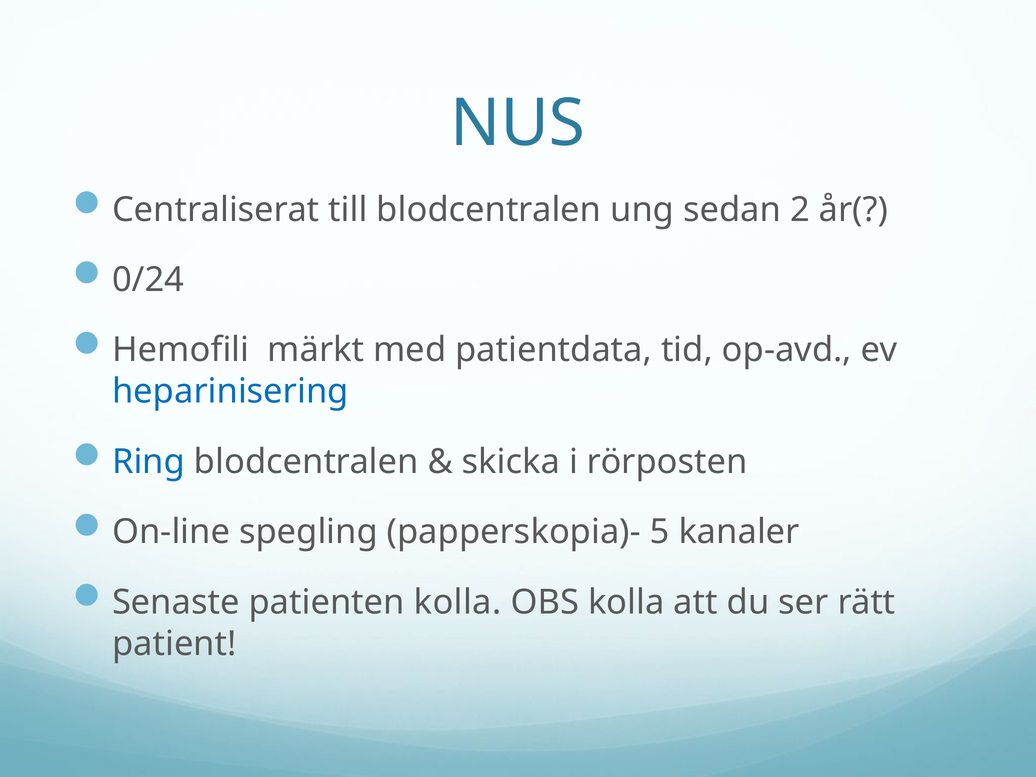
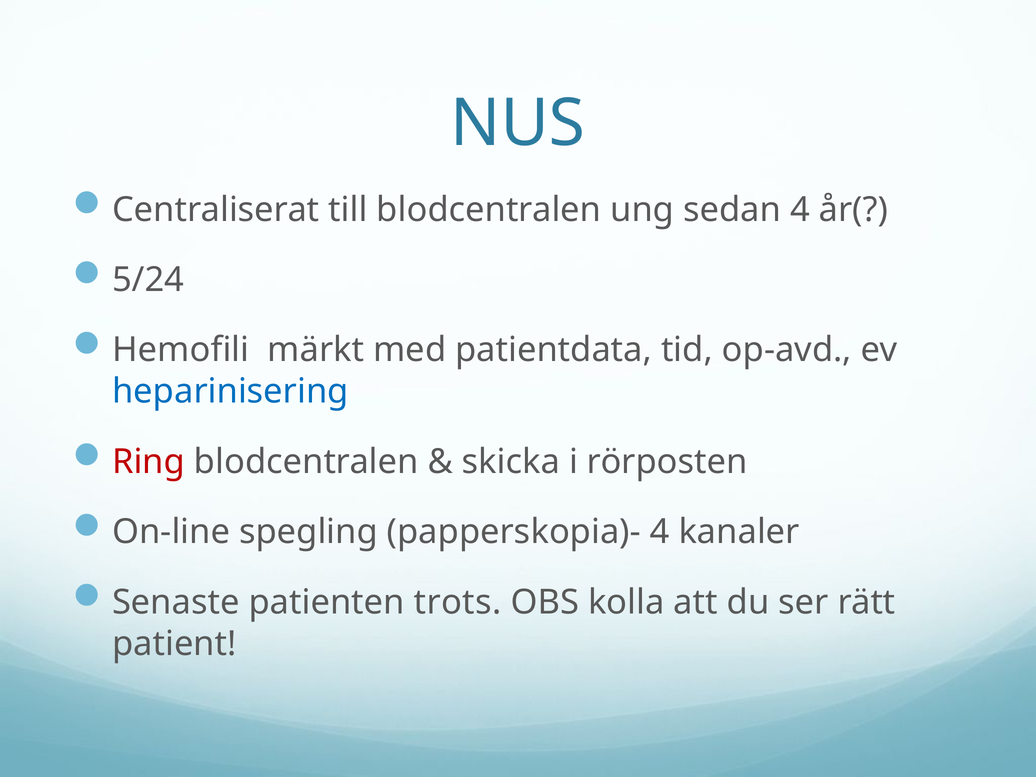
sedan 2: 2 -> 4
0/24: 0/24 -> 5/24
Ring colour: blue -> red
papperskopia)- 5: 5 -> 4
patienten kolla: kolla -> trots
